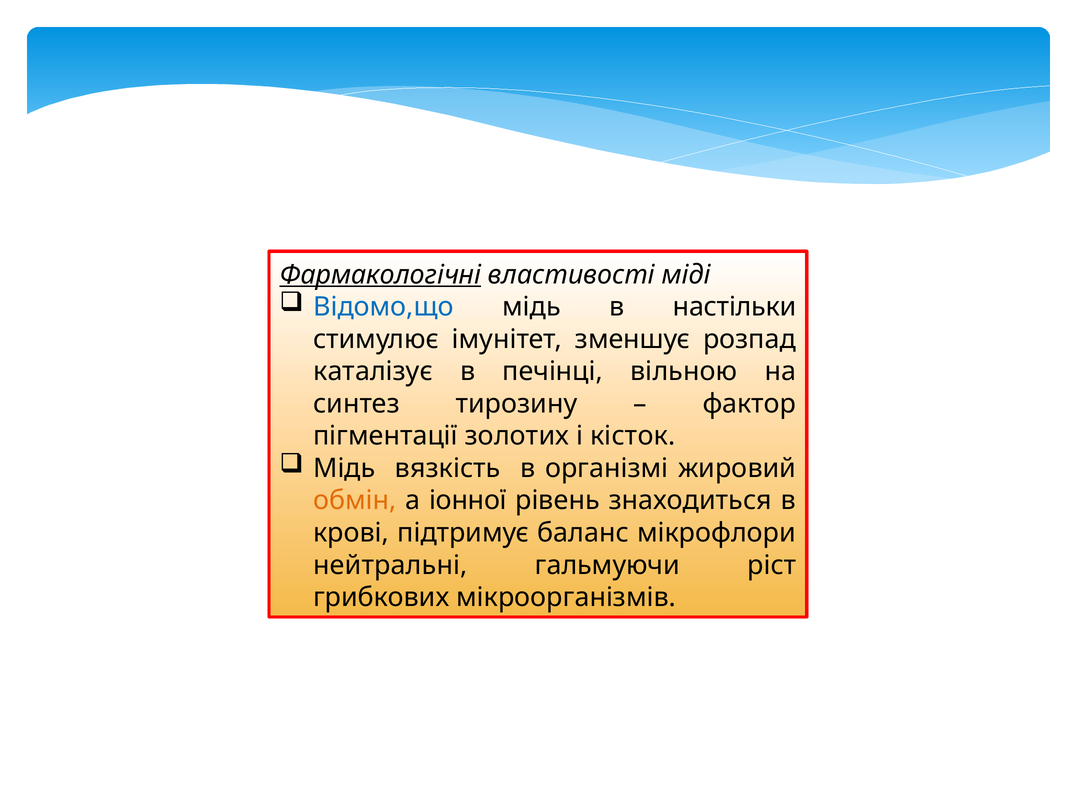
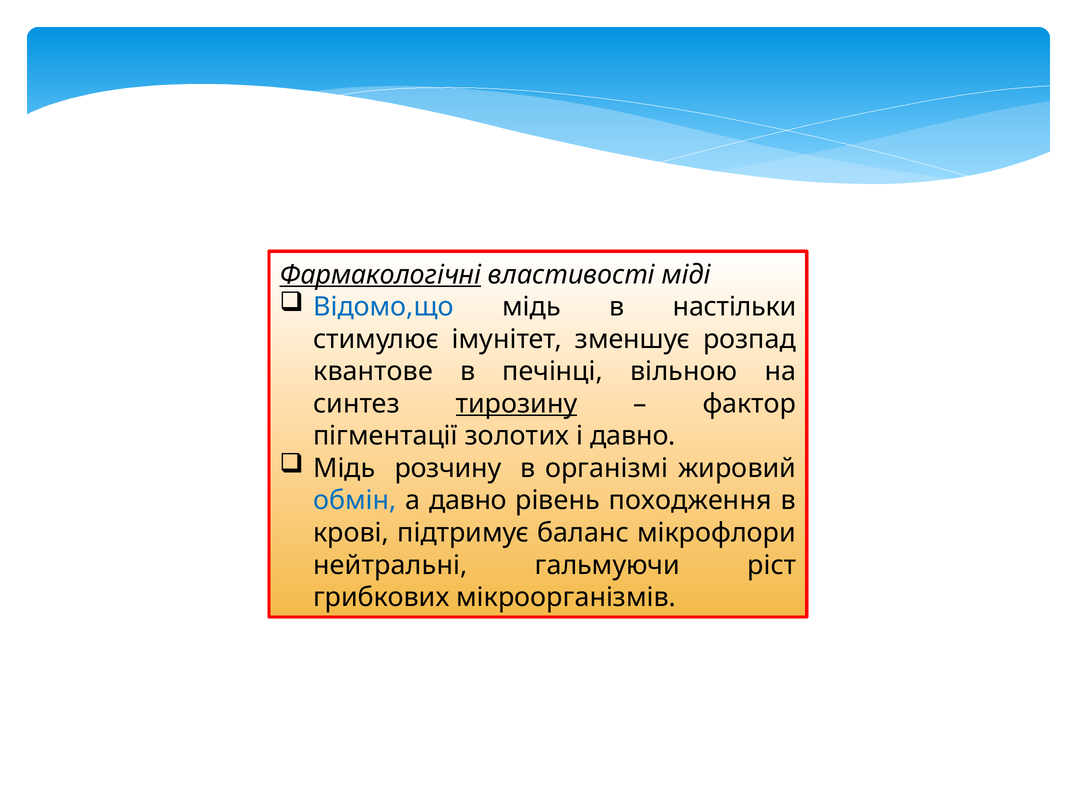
каталізує: каталізує -> квантове
тирозину underline: none -> present
і кісток: кісток -> давно
вязкість: вязкість -> розчину
обмін colour: orange -> blue
а іонної: іонної -> давно
знаходиться: знаходиться -> походження
